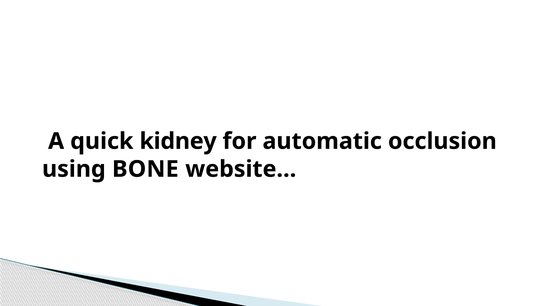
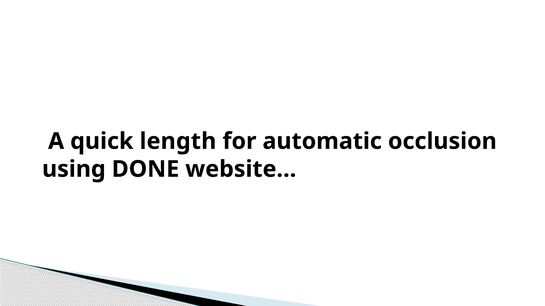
kidney: kidney -> length
BONE: BONE -> DONE
